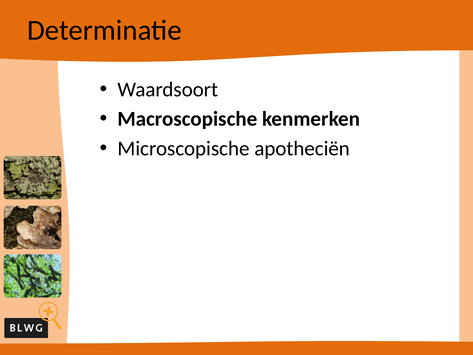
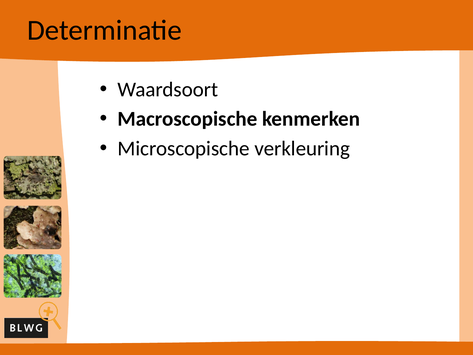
apotheciën: apotheciën -> verkleuring
